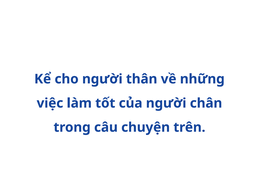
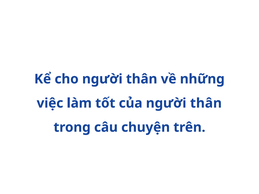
của người chân: chân -> thân
